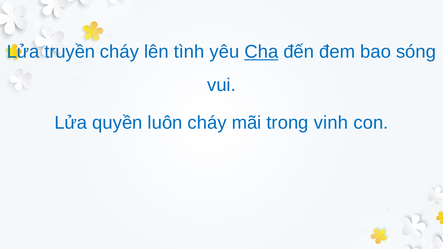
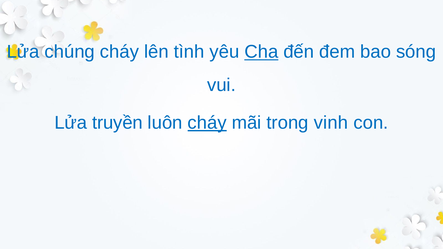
truyền: truyền -> chúng
quyền: quyền -> truyền
cháy at (207, 123) underline: none -> present
